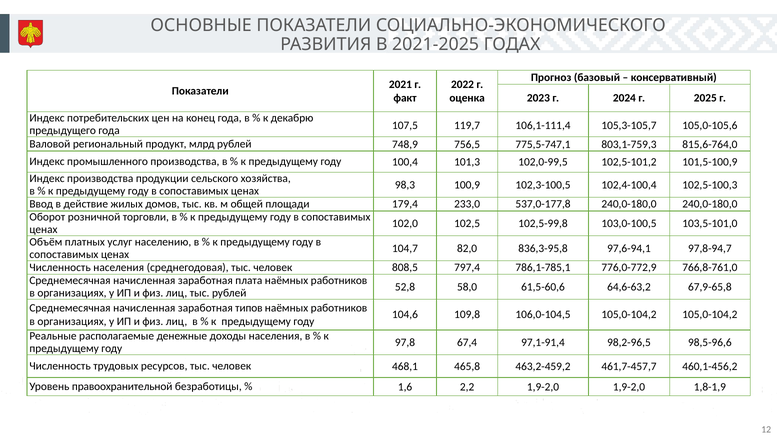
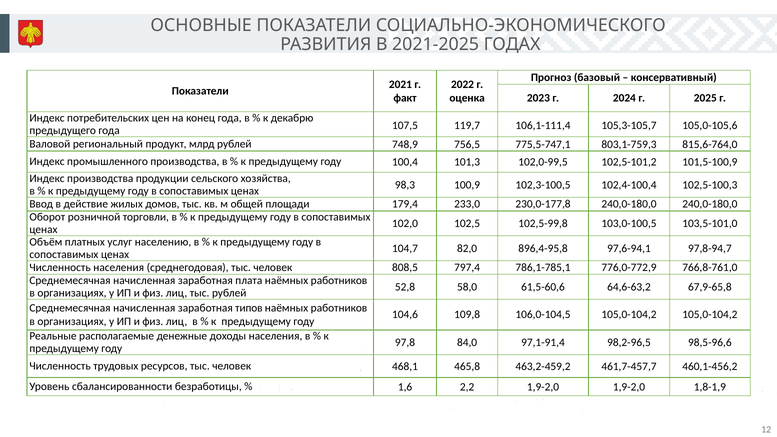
537,0-177,8: 537,0-177,8 -> 230,0-177,8
836,3-95,8: 836,3-95,8 -> 896,4-95,8
67,4: 67,4 -> 84,0
правоохранительной: правоохранительной -> сбалансированности
